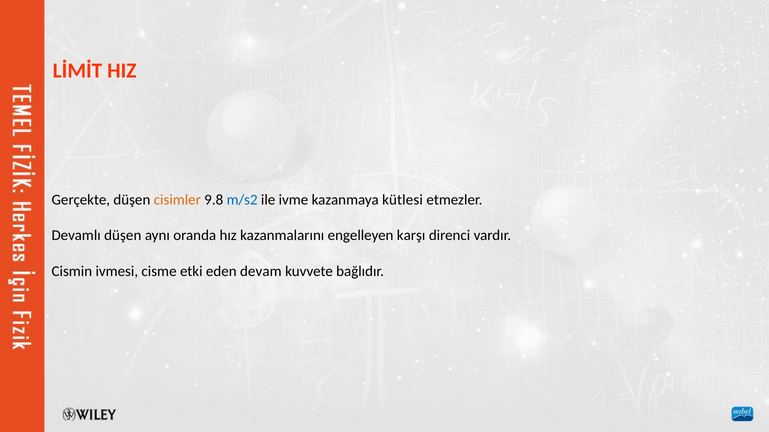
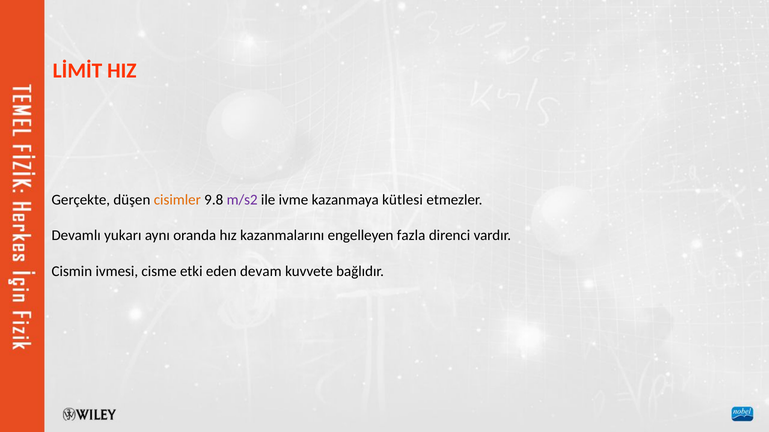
m/s2 colour: blue -> purple
Devamlı düşen: düşen -> yukarı
karşı: karşı -> fazla
